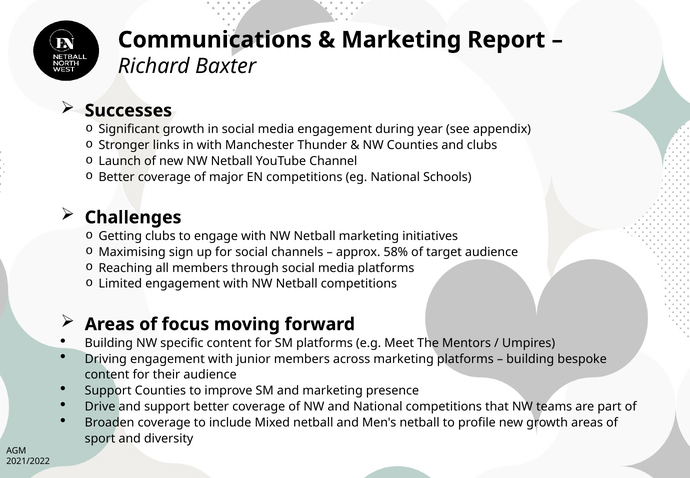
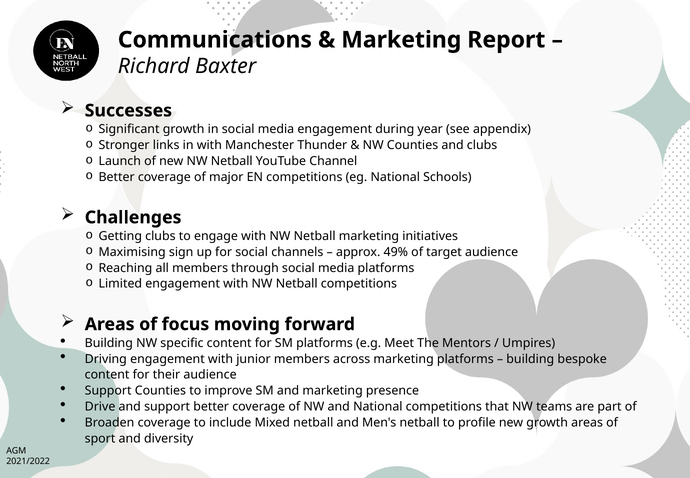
58%: 58% -> 49%
